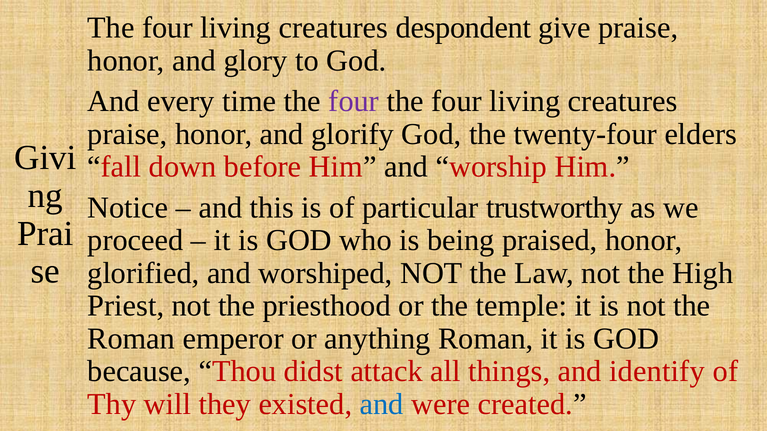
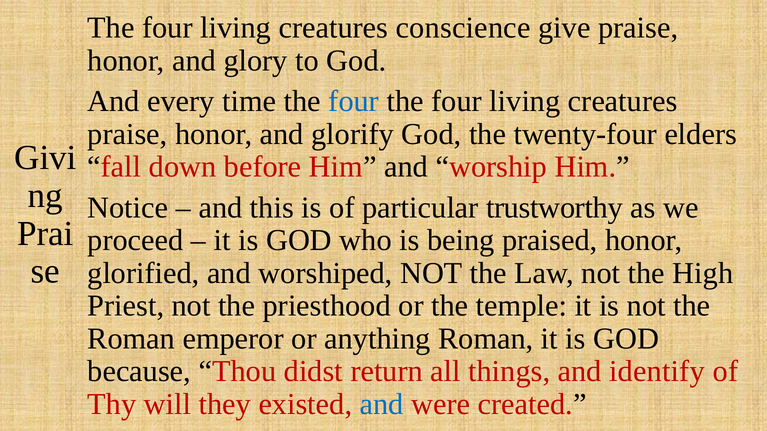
despondent: despondent -> conscience
four at (354, 101) colour: purple -> blue
attack: attack -> return
